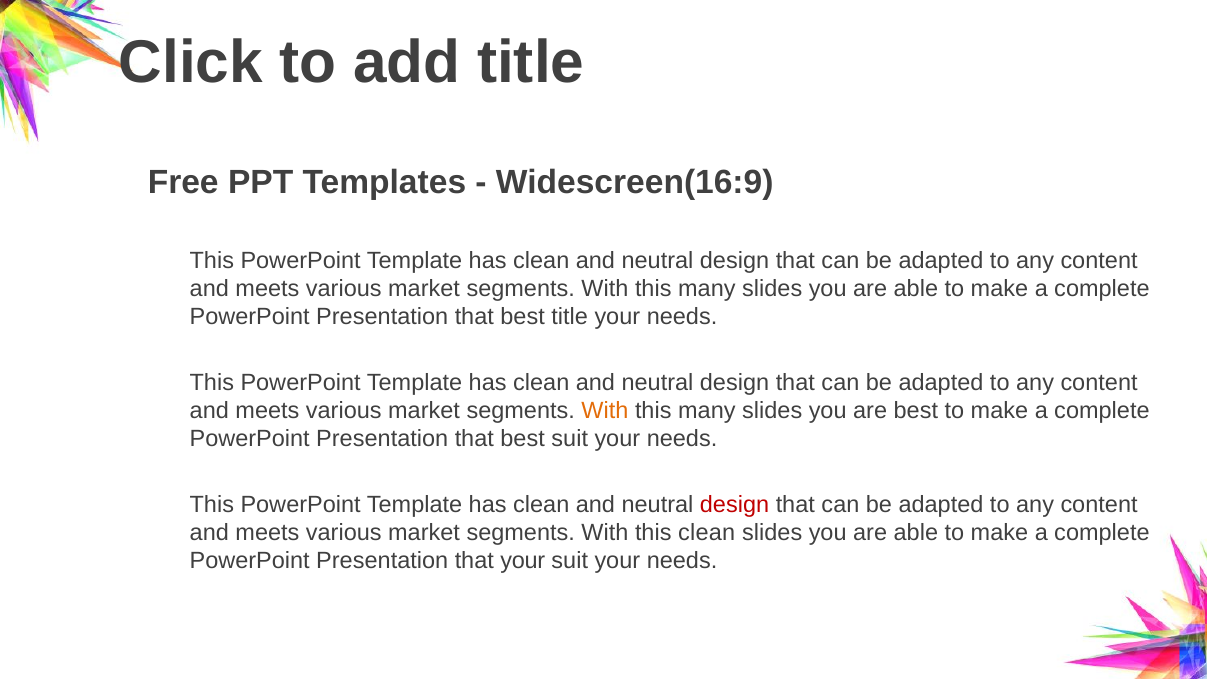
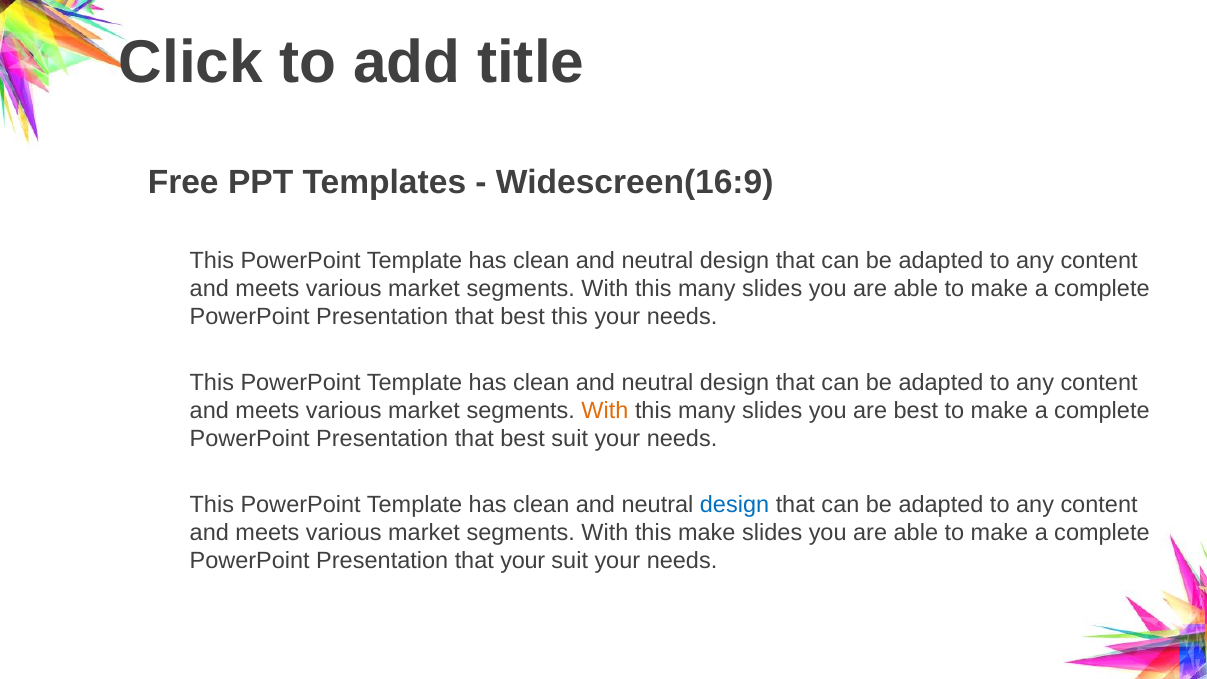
best title: title -> this
design at (735, 505) colour: red -> blue
this clean: clean -> make
